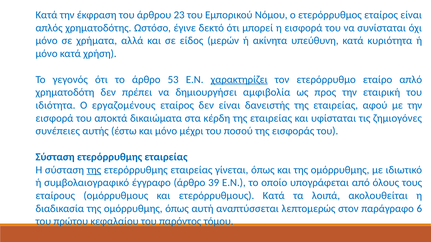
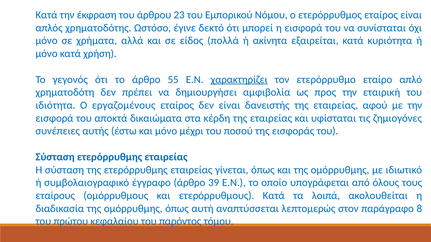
μερών: μερών -> πολλά
υπεύθυνη: υπεύθυνη -> εξαιρείται
53: 53 -> 55
της at (94, 170) underline: present -> none
6: 6 -> 8
